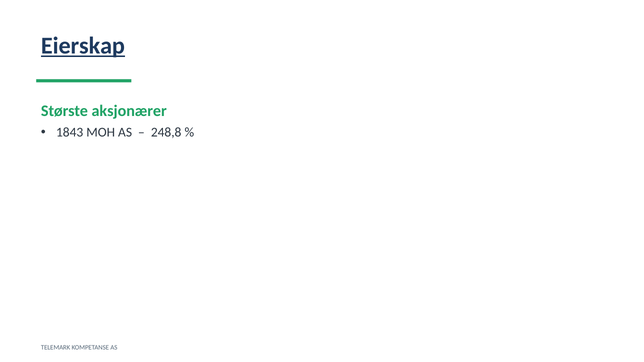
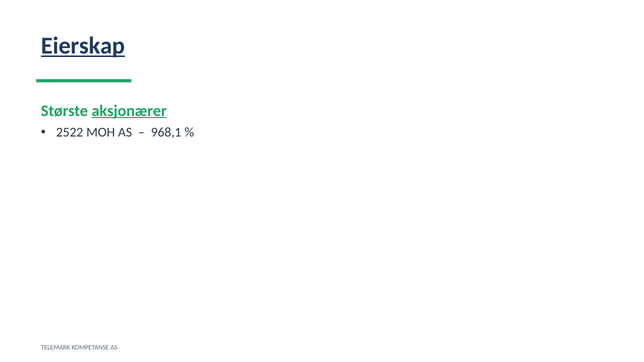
aksjonærer underline: none -> present
1843: 1843 -> 2522
248,8: 248,8 -> 968,1
